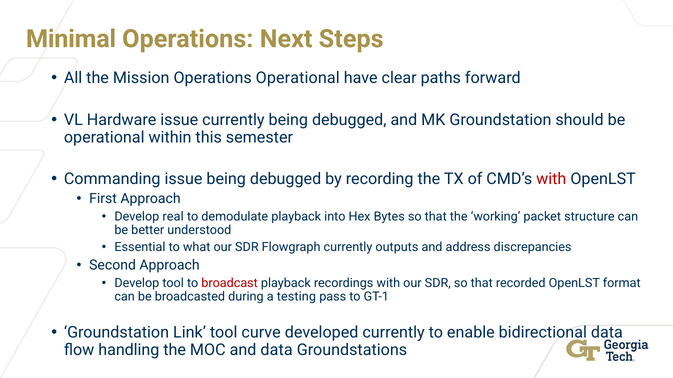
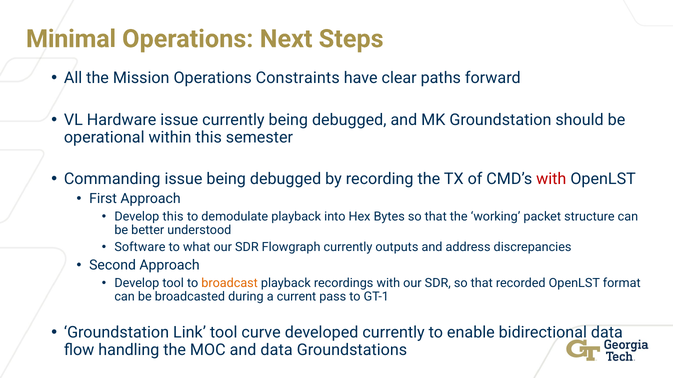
Operations Operational: Operational -> Constraints
Develop real: real -> this
Essential: Essential -> Software
broadcast colour: red -> orange
testing: testing -> current
